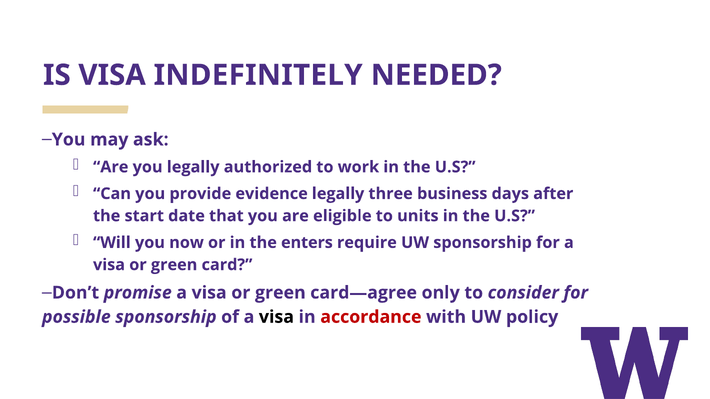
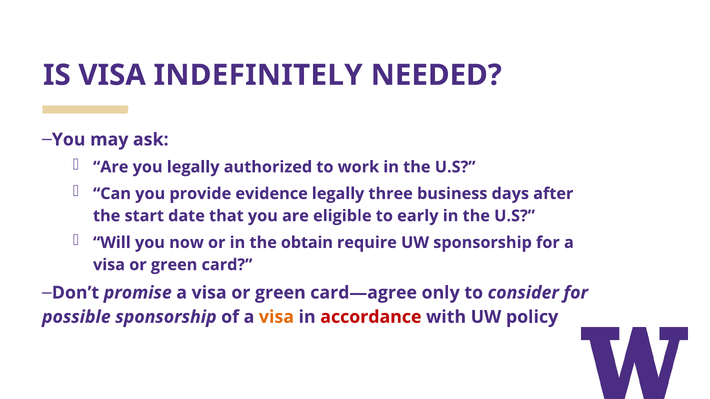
units: units -> early
enters: enters -> obtain
visa at (276, 317) colour: black -> orange
